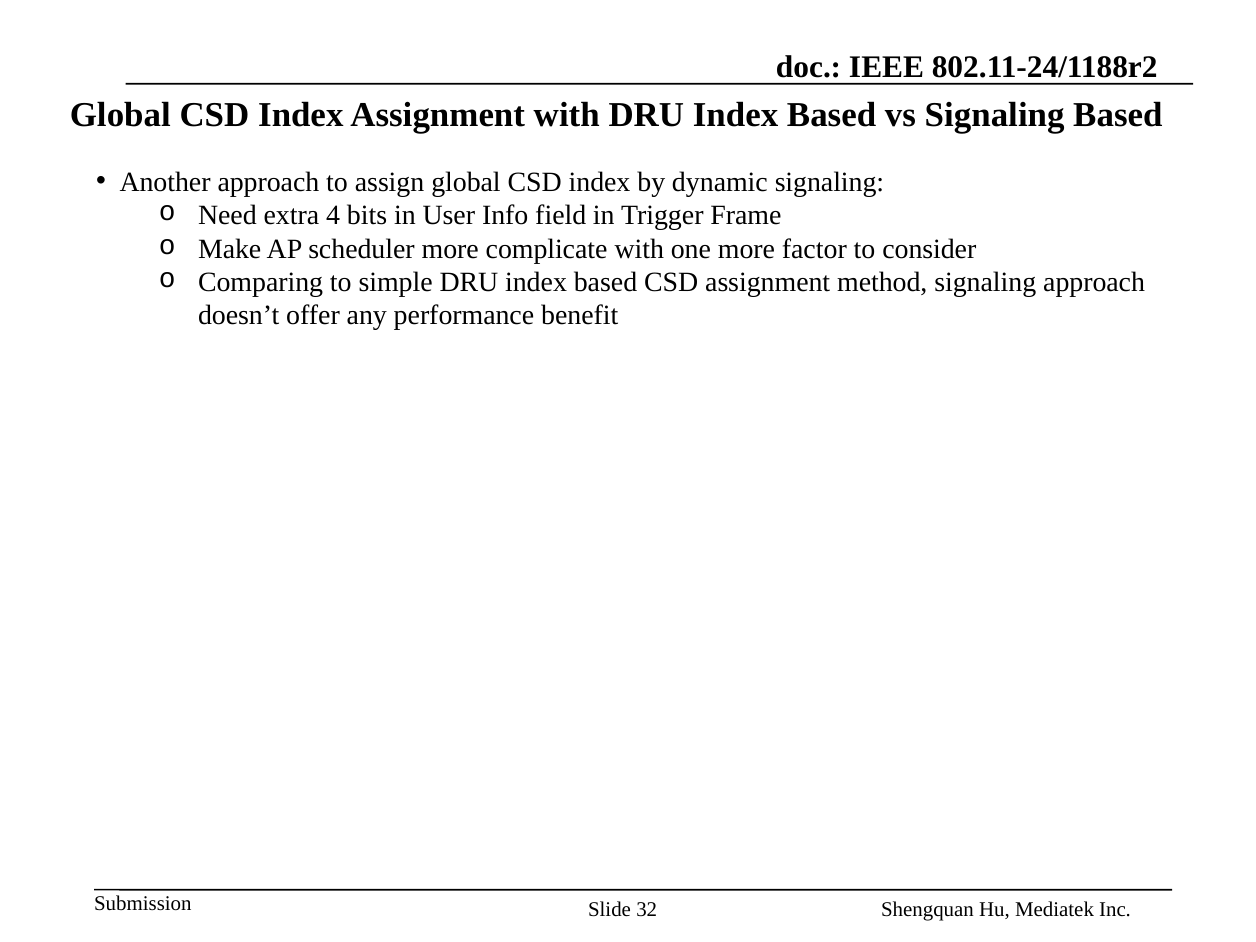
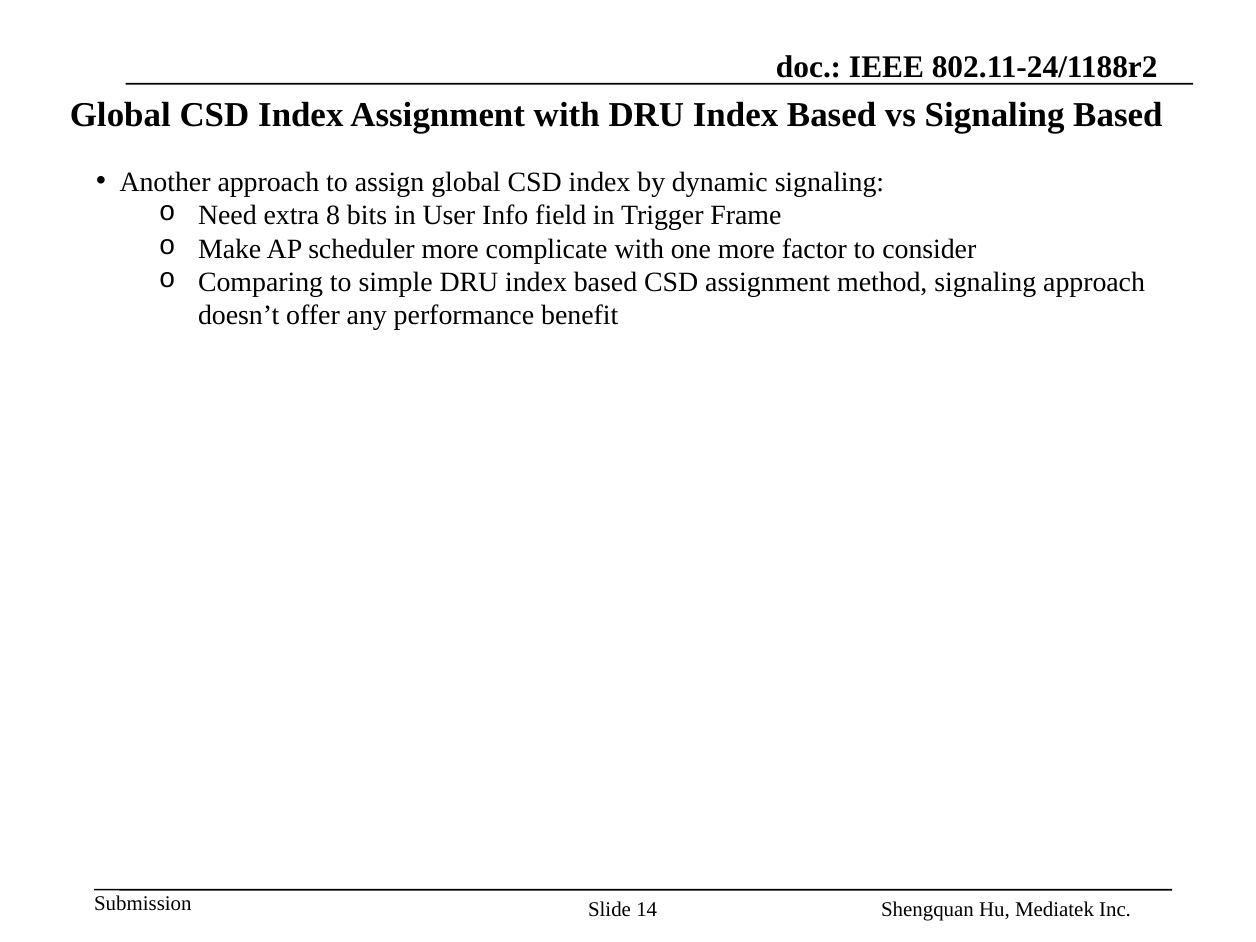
4: 4 -> 8
32: 32 -> 14
